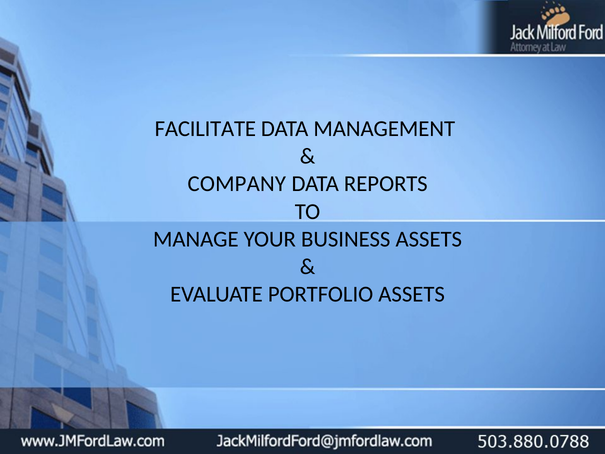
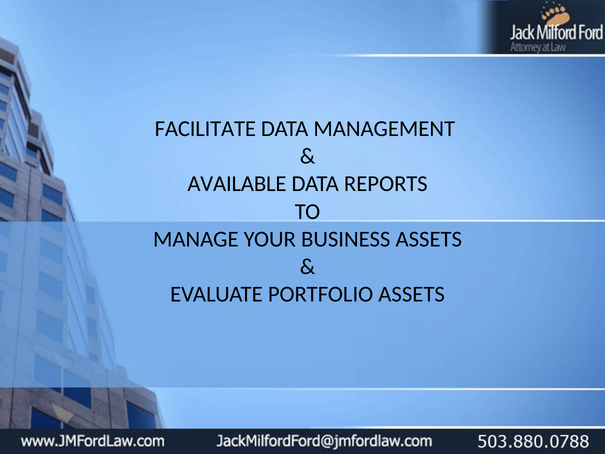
COMPANY: COMPANY -> AVAILABLE
